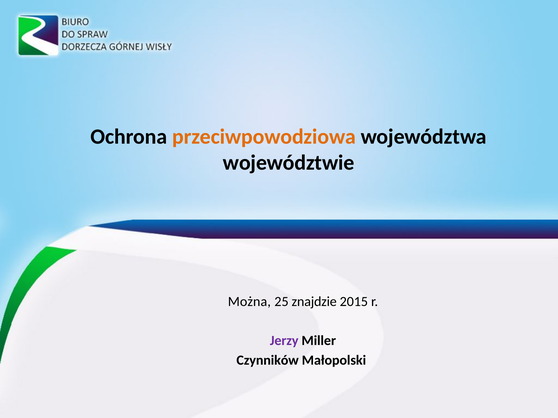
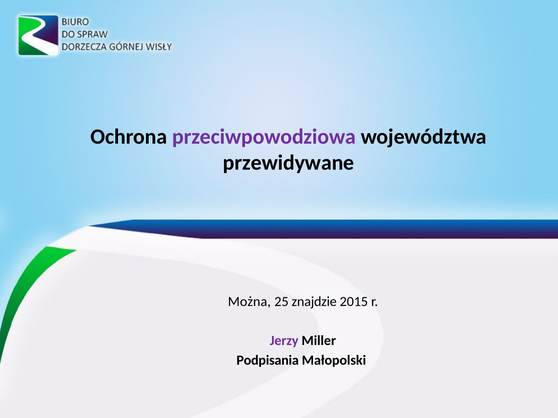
przeciwpowodziowa colour: orange -> purple
województwie: województwie -> przewidywane
Czynników: Czynników -> Podpisania
